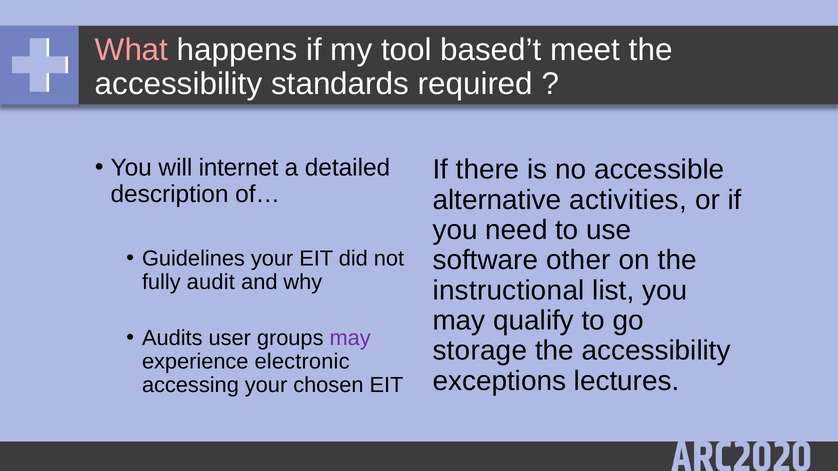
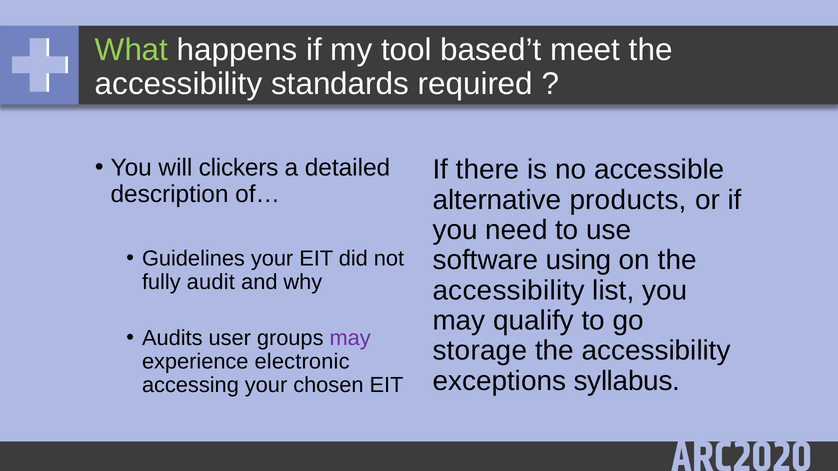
What colour: pink -> light green
internet: internet -> clickers
activities: activities -> products
other: other -> using
instructional at (509, 291): instructional -> accessibility
lectures: lectures -> syllabus
